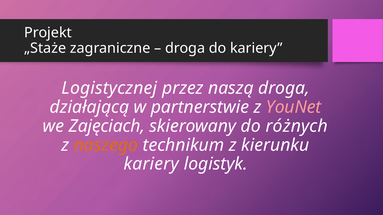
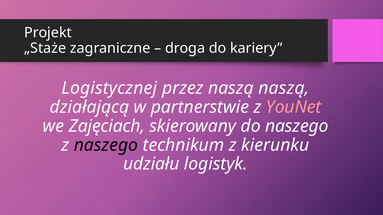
naszą droga: droga -> naszą
do różnych: różnych -> naszego
naszego at (106, 145) colour: orange -> black
kariery at (151, 164): kariery -> udziału
